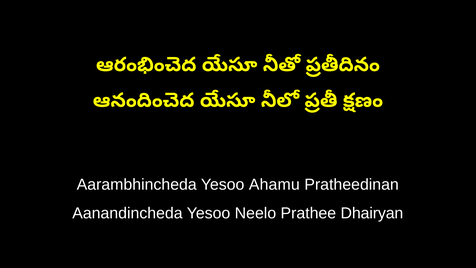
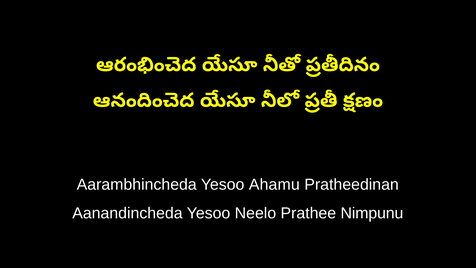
Dhairyan: Dhairyan -> Nimpunu
